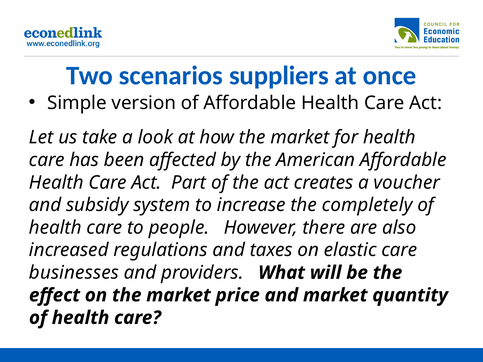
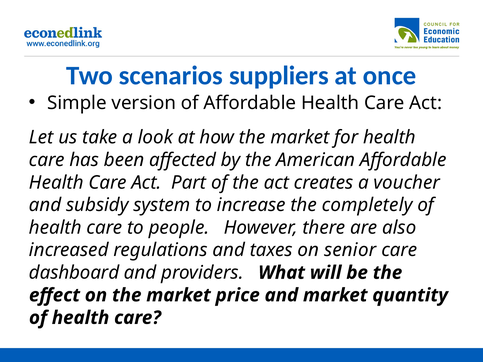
elastic: elastic -> senior
businesses: businesses -> dashboard
